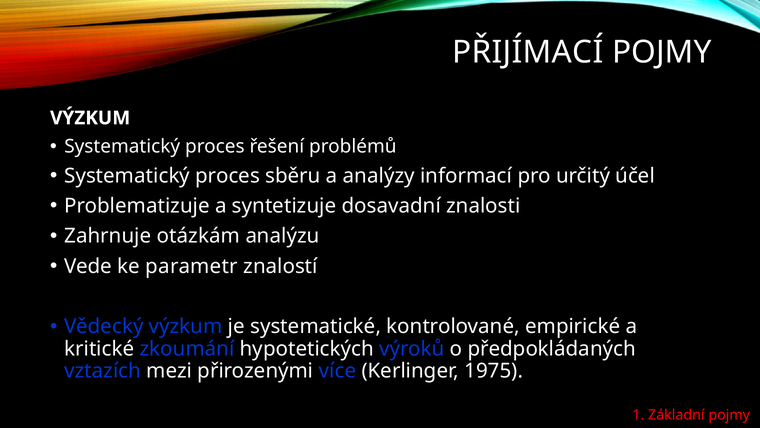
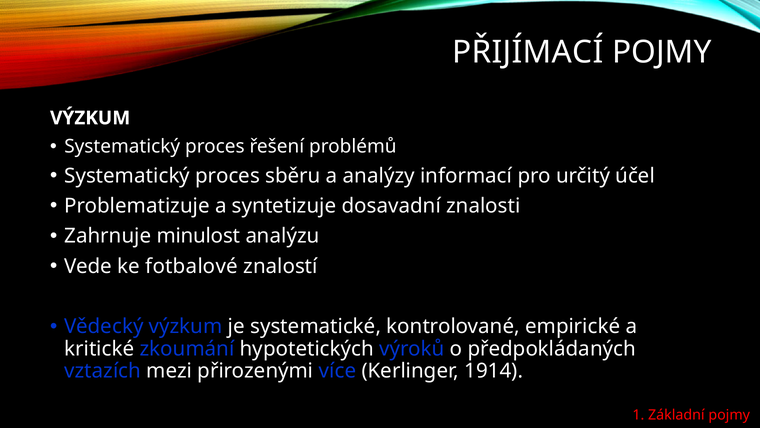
otázkám: otázkám -> minulost
parametr: parametr -> fotbalové
1975: 1975 -> 1914
